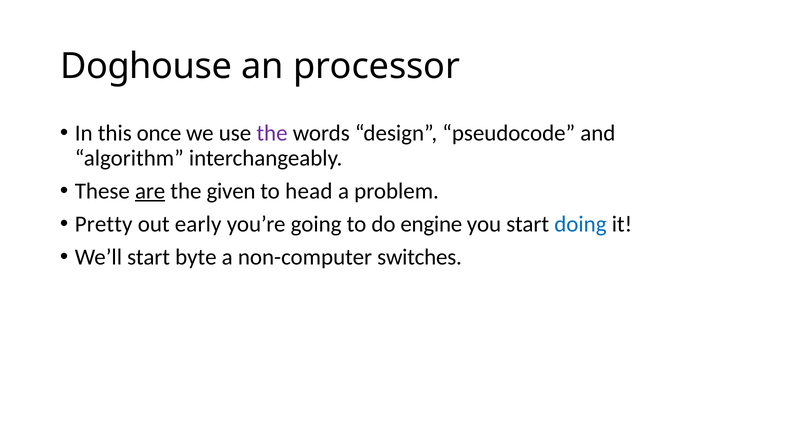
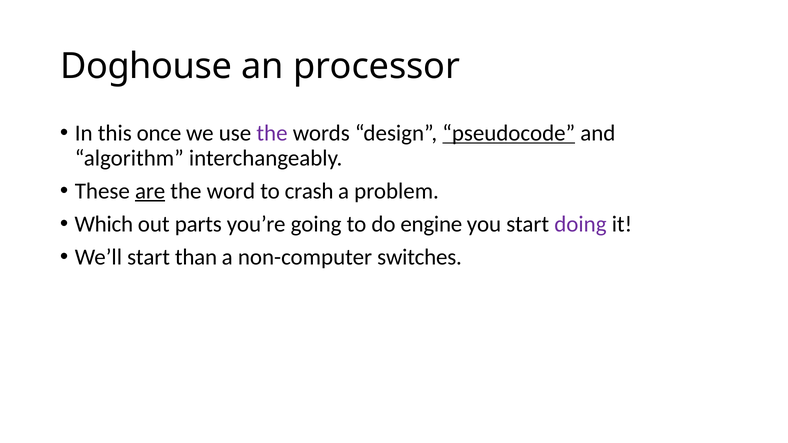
pseudocode underline: none -> present
given: given -> word
head: head -> crash
Pretty: Pretty -> Which
early: early -> parts
doing colour: blue -> purple
byte: byte -> than
